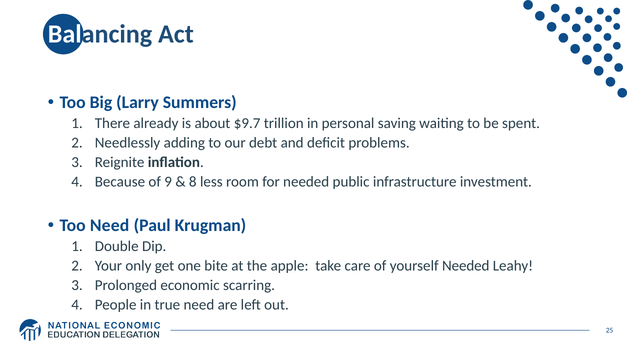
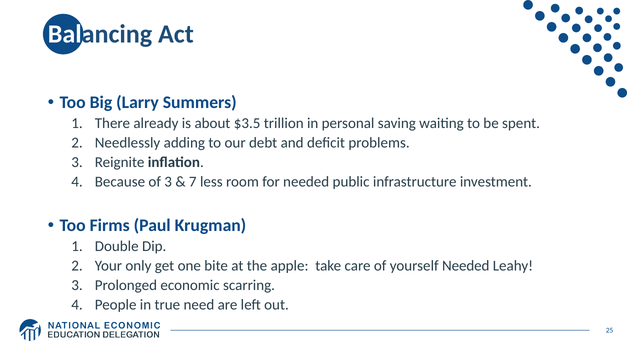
$9.7: $9.7 -> $3.5
of 9: 9 -> 3
8: 8 -> 7
Too Need: Need -> Firms
